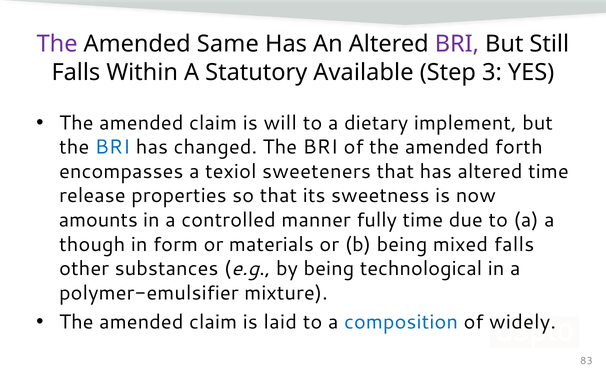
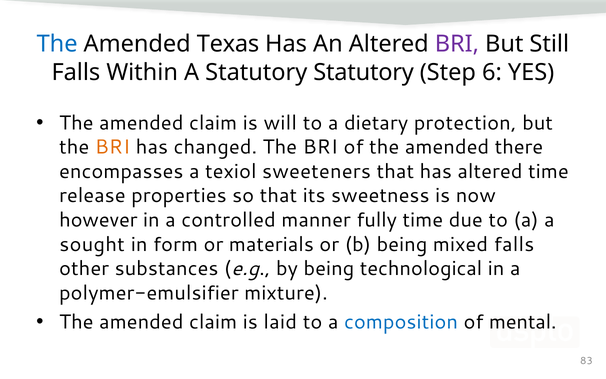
The at (57, 44) colour: purple -> blue
Same: Same -> Texas
Statutory Available: Available -> Statutory
3: 3 -> 6
implement: implement -> protection
BRI at (113, 147) colour: blue -> orange
forth: forth -> there
amounts: amounts -> however
though: though -> sought
widely: widely -> mental
